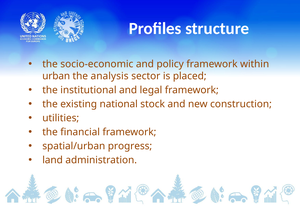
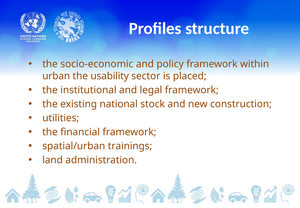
analysis: analysis -> usability
progress: progress -> trainings
